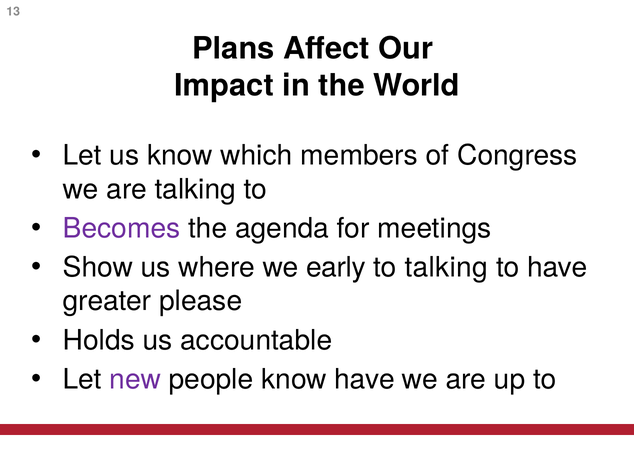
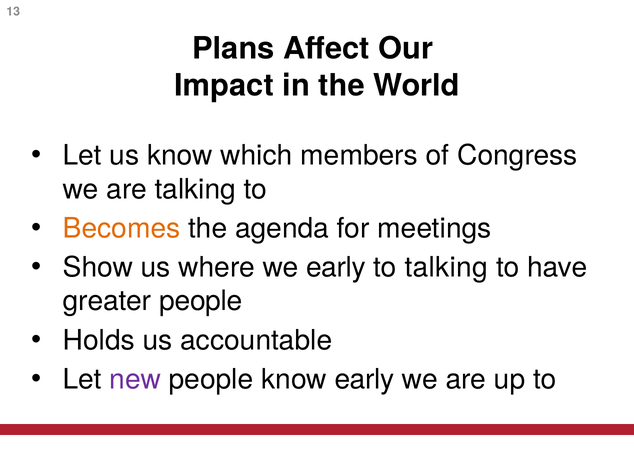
Becomes colour: purple -> orange
greater please: please -> people
know have: have -> early
